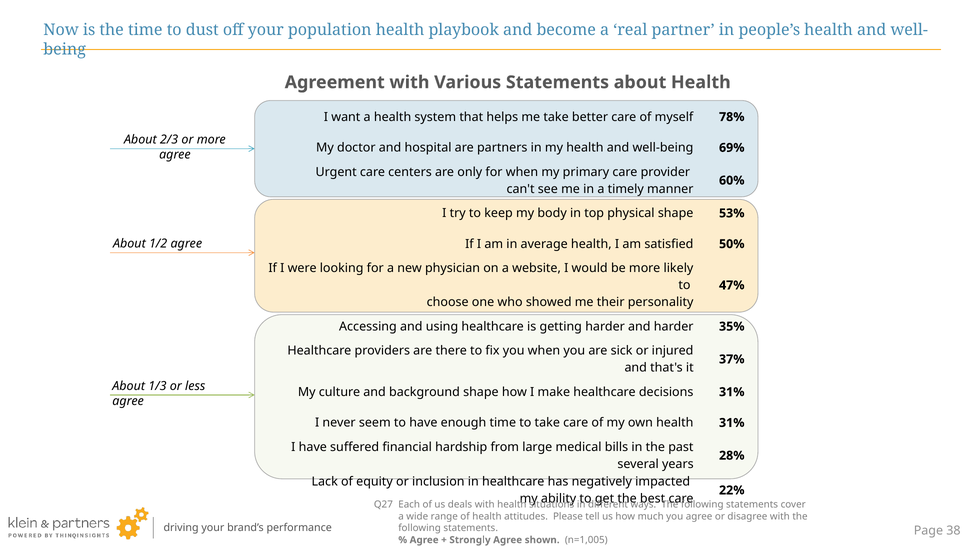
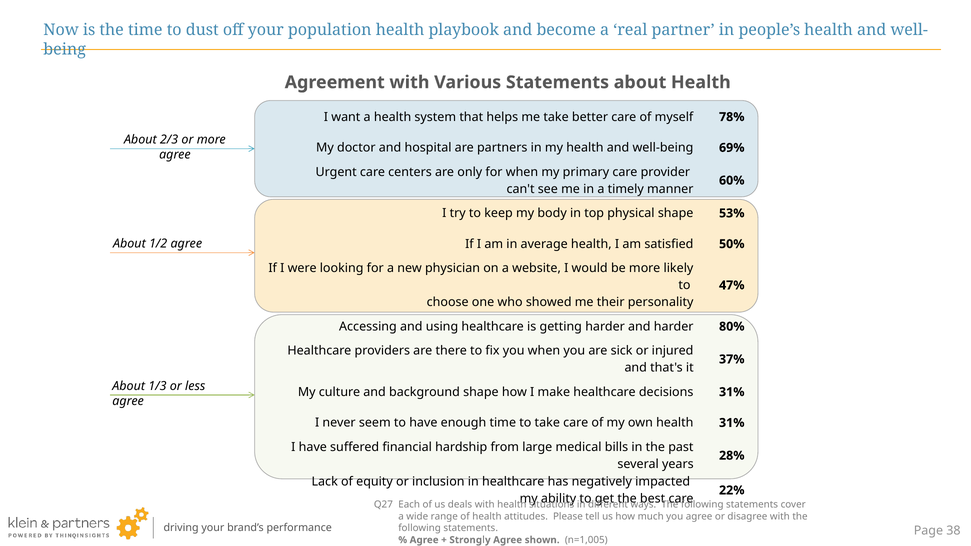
35%: 35% -> 80%
